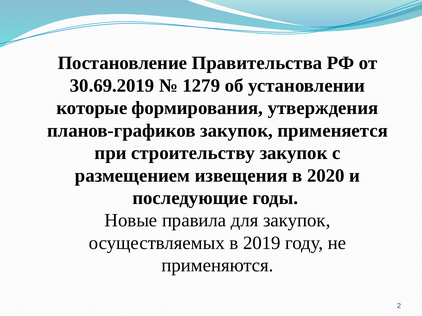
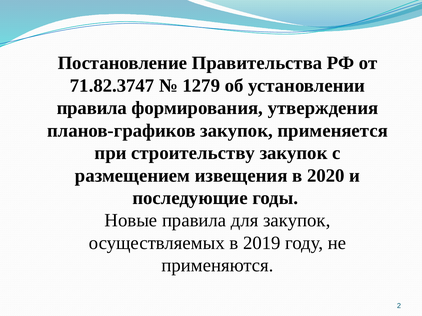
30.69.2019: 30.69.2019 -> 71.82.3747
которые at (92, 108): которые -> правила
